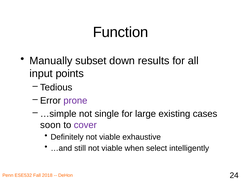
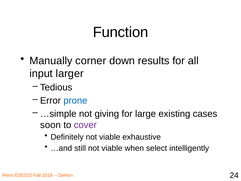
subset: subset -> corner
points: points -> larger
prone colour: purple -> blue
single: single -> giving
